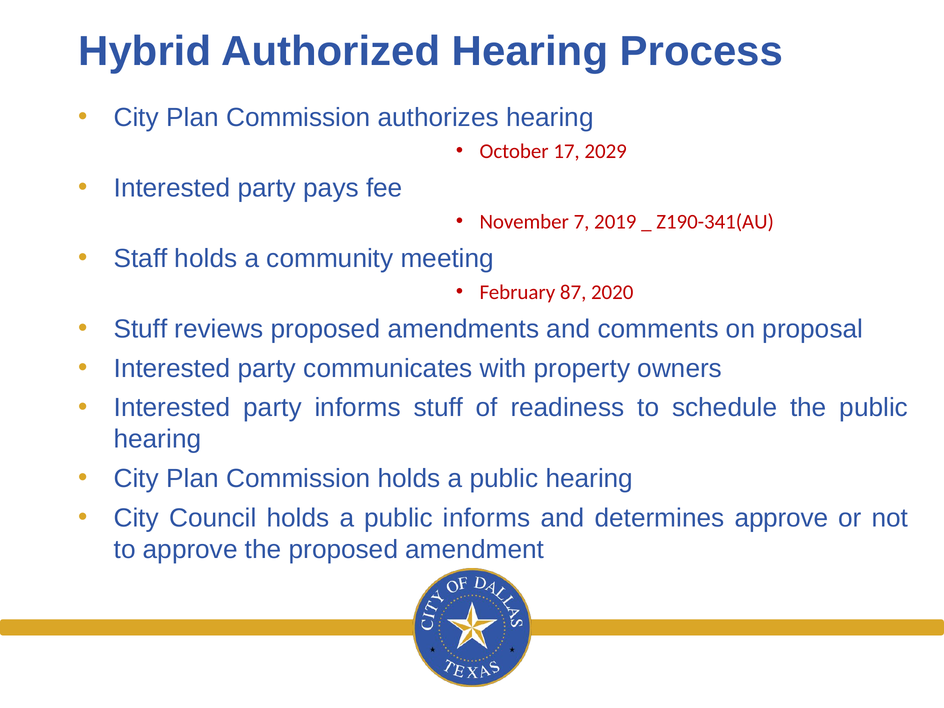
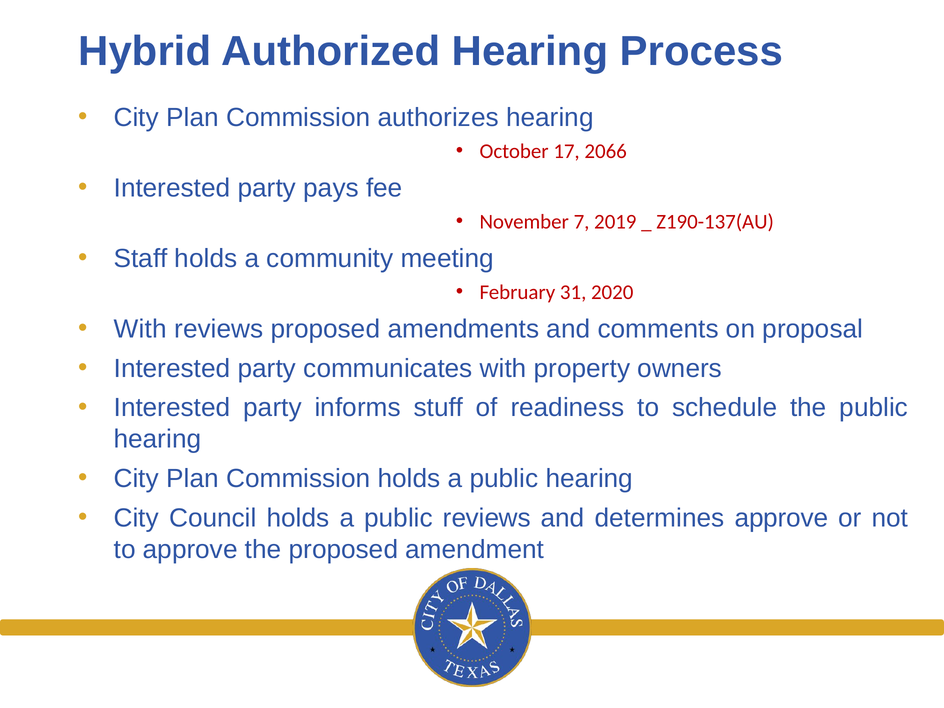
2029: 2029 -> 2066
Z190-341(AU: Z190-341(AU -> Z190-137(AU
87: 87 -> 31
Stuff at (141, 329): Stuff -> With
public informs: informs -> reviews
